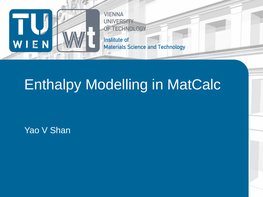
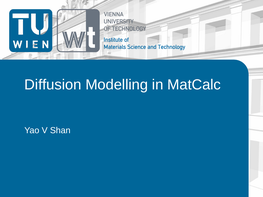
Enthalpy: Enthalpy -> Diffusion
